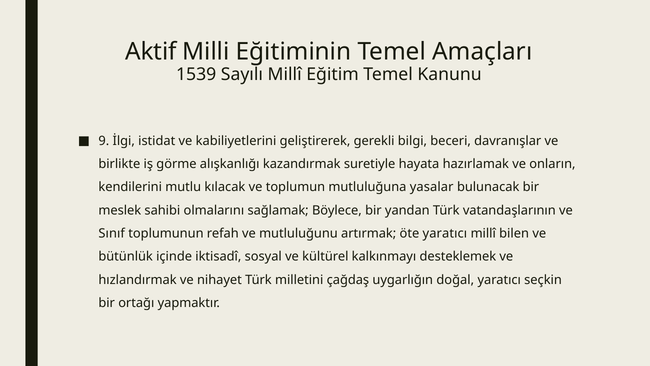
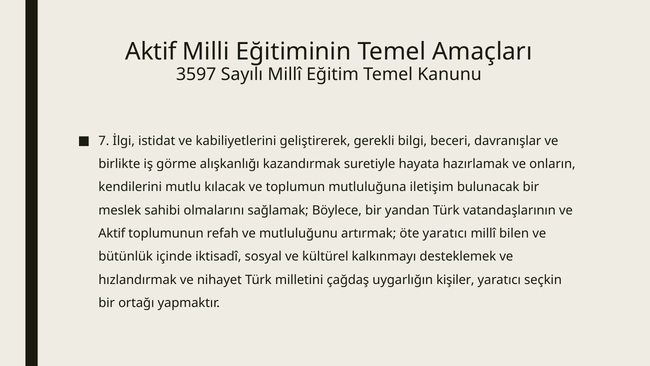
1539: 1539 -> 3597
9: 9 -> 7
yasalar: yasalar -> iletişim
Sınıf at (112, 233): Sınıf -> Aktif
doğal: doğal -> kişiler
